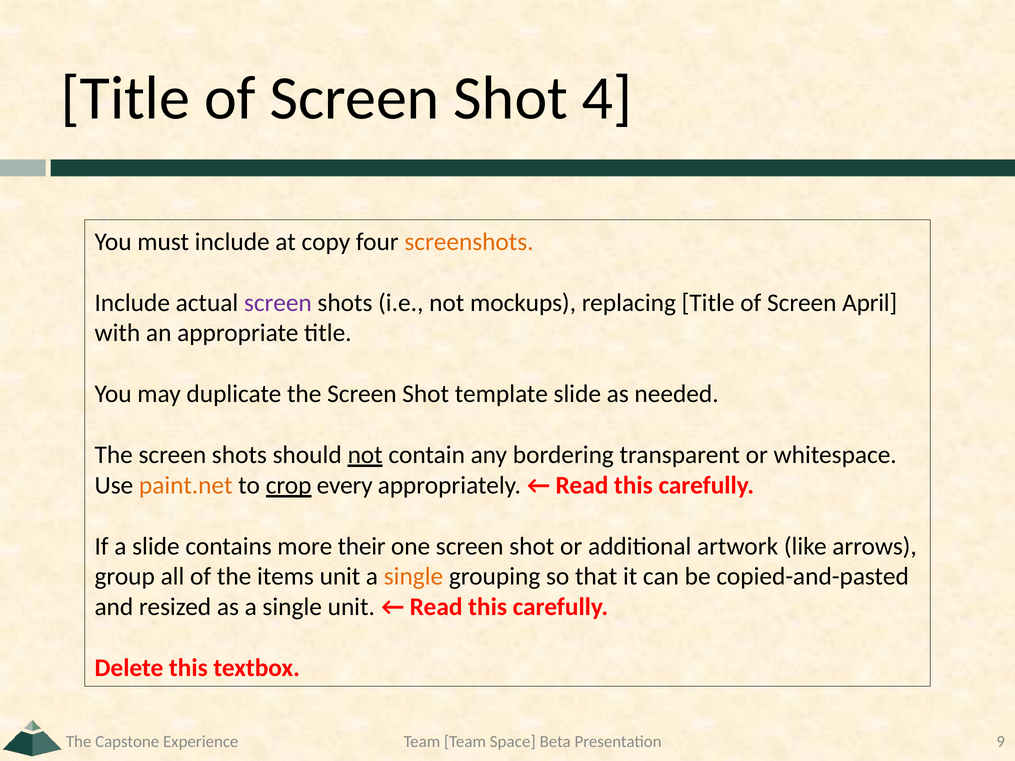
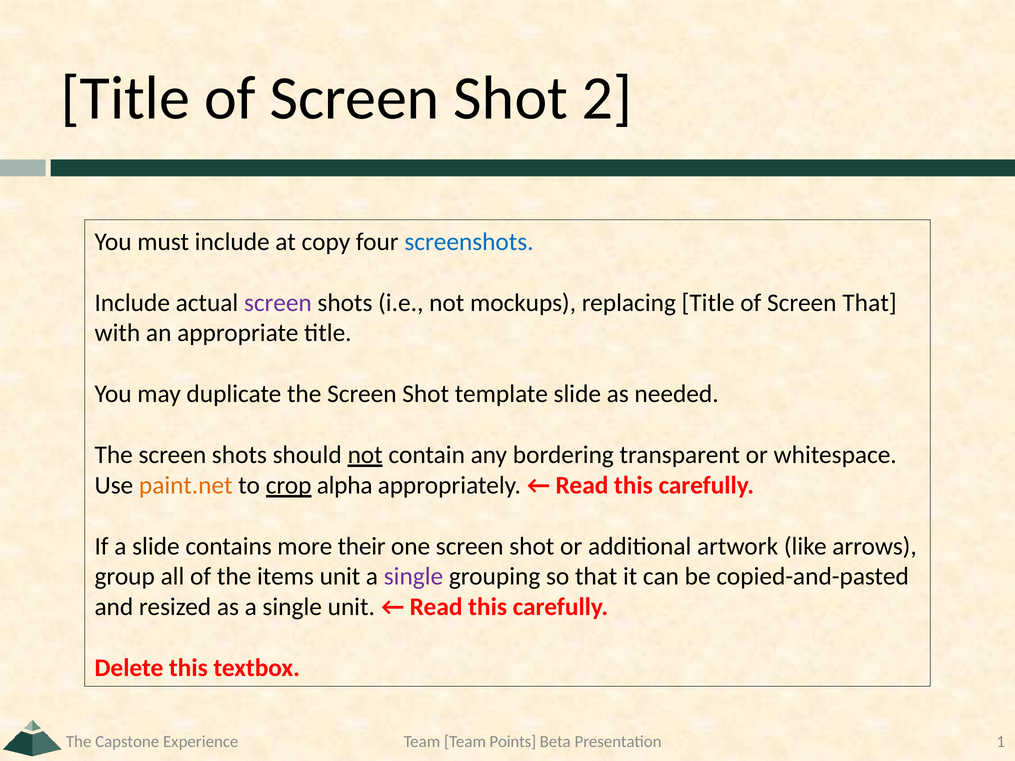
4: 4 -> 2
screenshots colour: orange -> blue
Screen April: April -> That
every: every -> alpha
single at (413, 577) colour: orange -> purple
Space: Space -> Points
9: 9 -> 1
